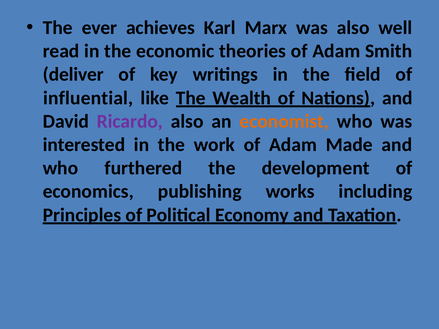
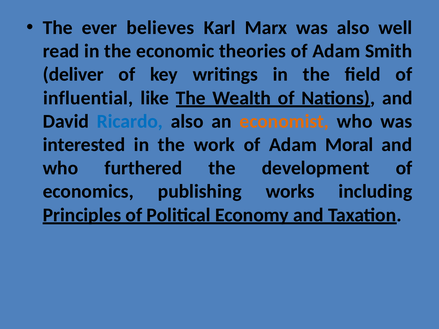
achieves: achieves -> believes
Ricardo colour: purple -> blue
Made: Made -> Moral
